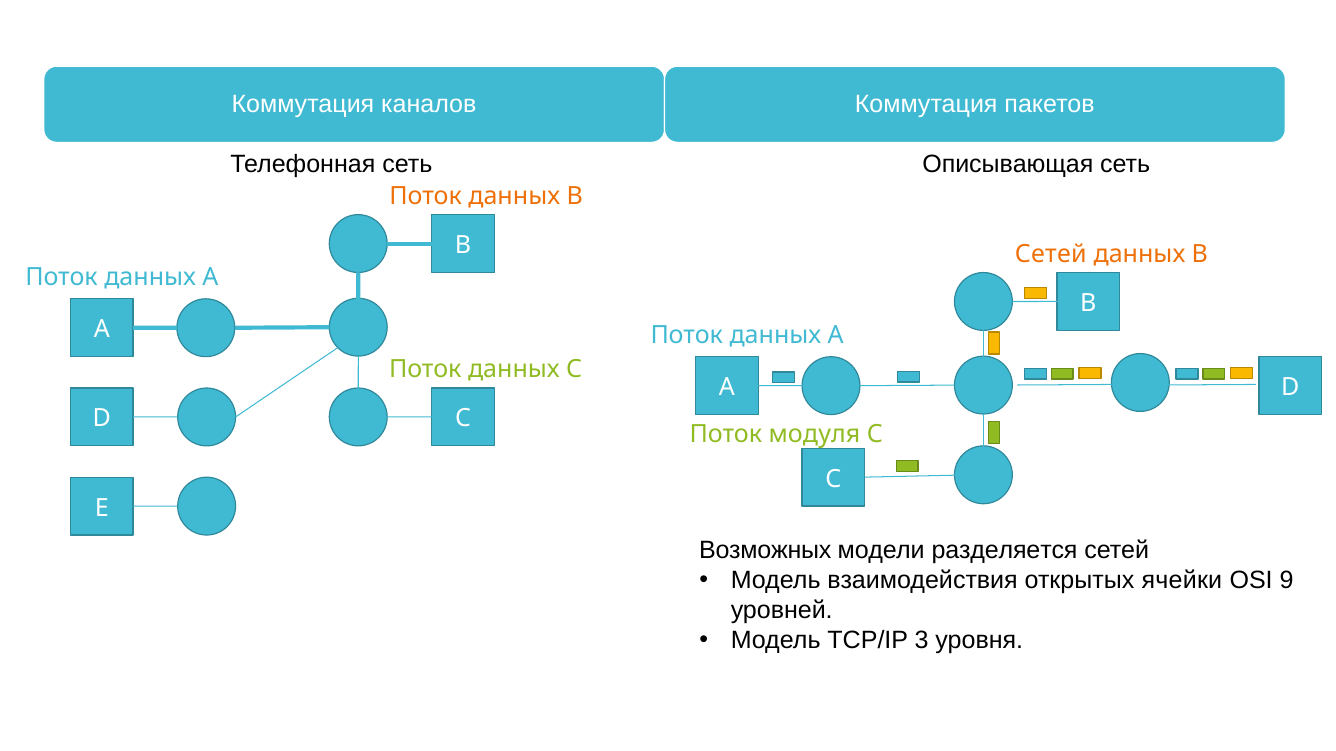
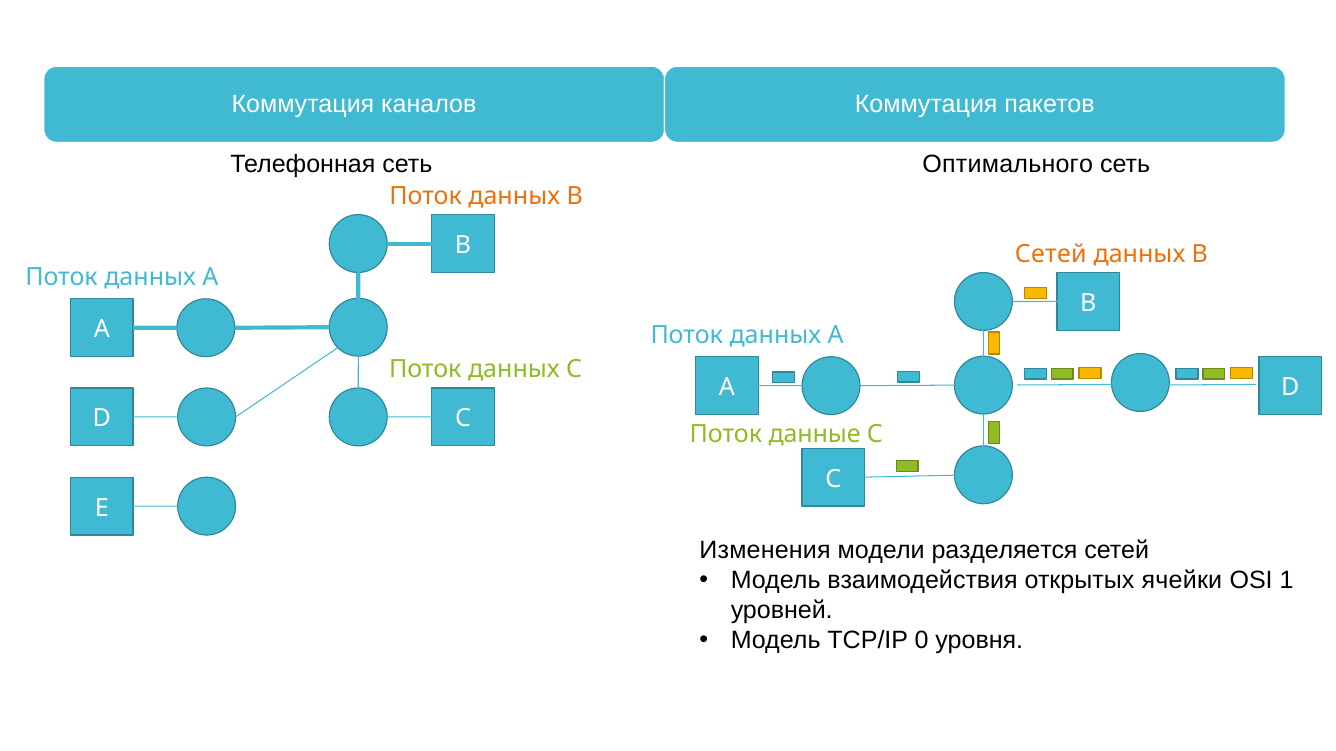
Описывающая: Описывающая -> Оптимального
модуля: модуля -> данные
Возможных: Возможных -> Изменения
9: 9 -> 1
3: 3 -> 0
